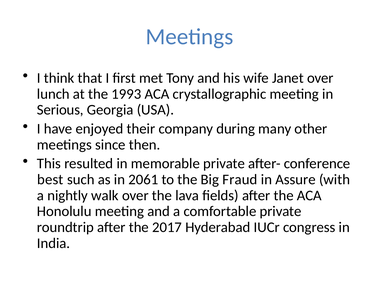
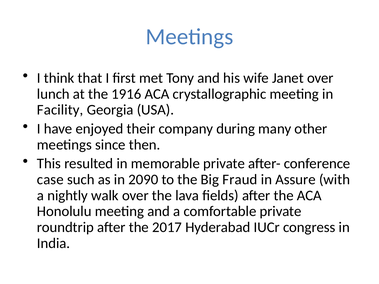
1993: 1993 -> 1916
Serious: Serious -> Facility
best: best -> case
2061: 2061 -> 2090
